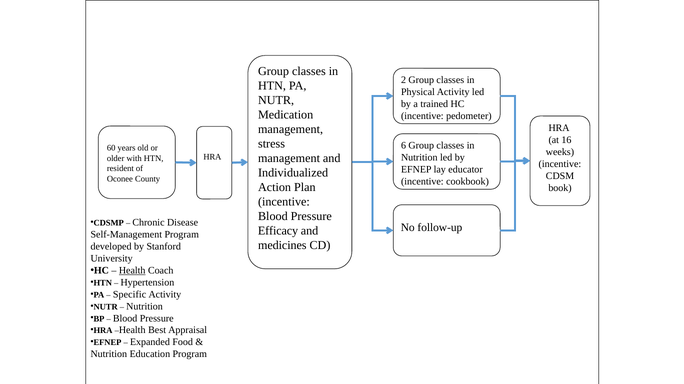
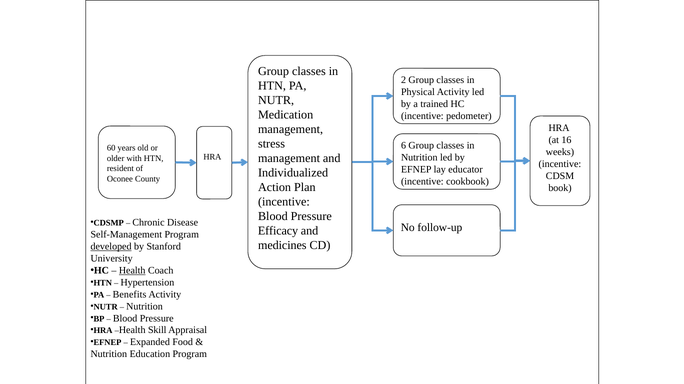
developed underline: none -> present
Specific: Specific -> Benefits
Best: Best -> Skill
